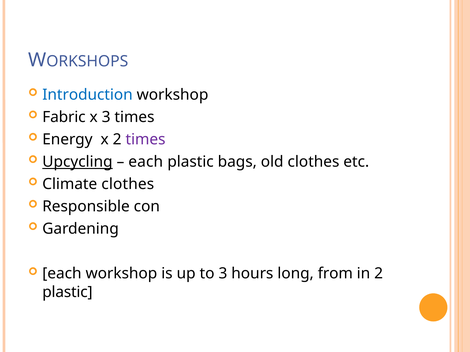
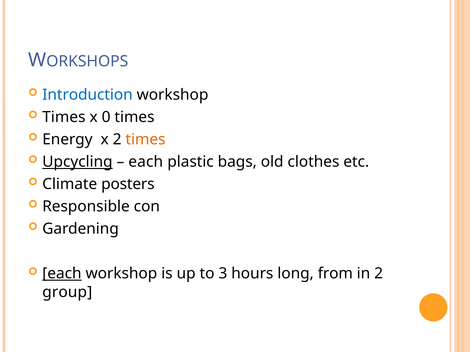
Fabric at (64, 117): Fabric -> Times
x 3: 3 -> 0
times at (146, 140) colour: purple -> orange
Climate clothes: clothes -> posters
each at (62, 274) underline: none -> present
plastic at (67, 292): plastic -> group
